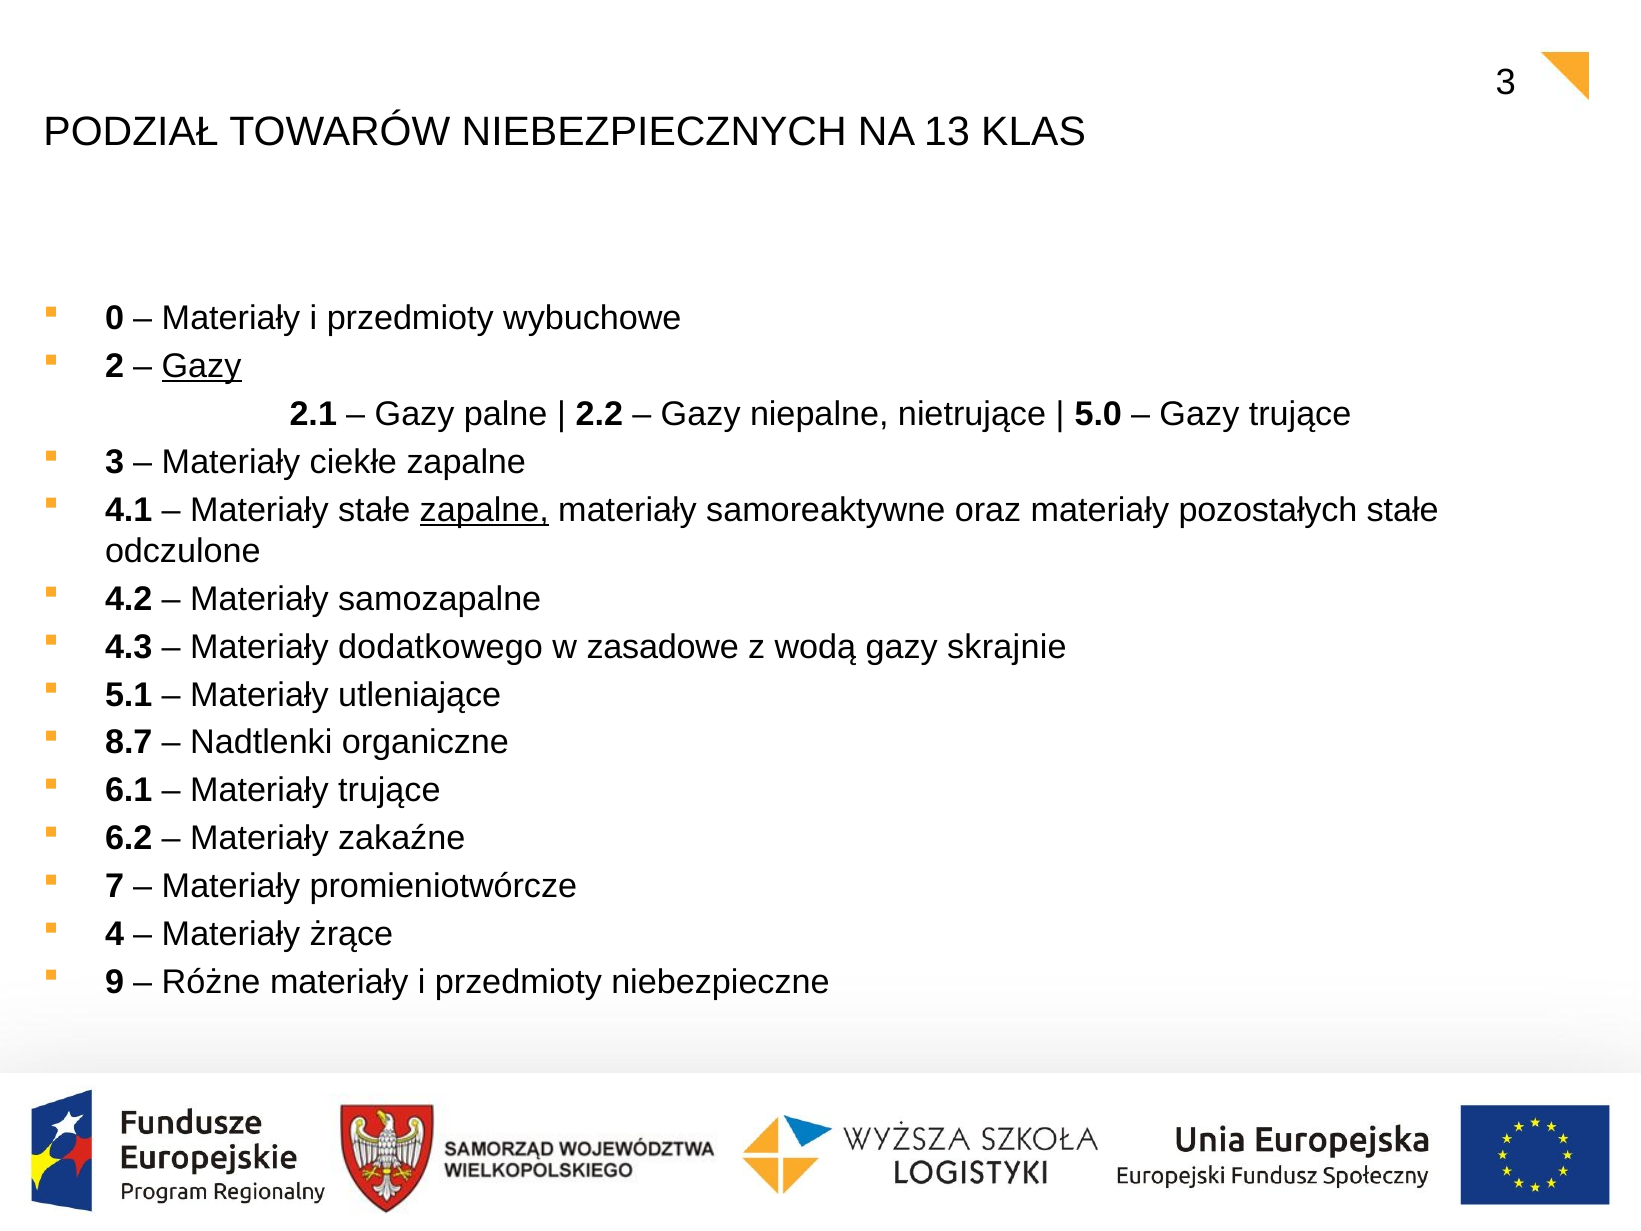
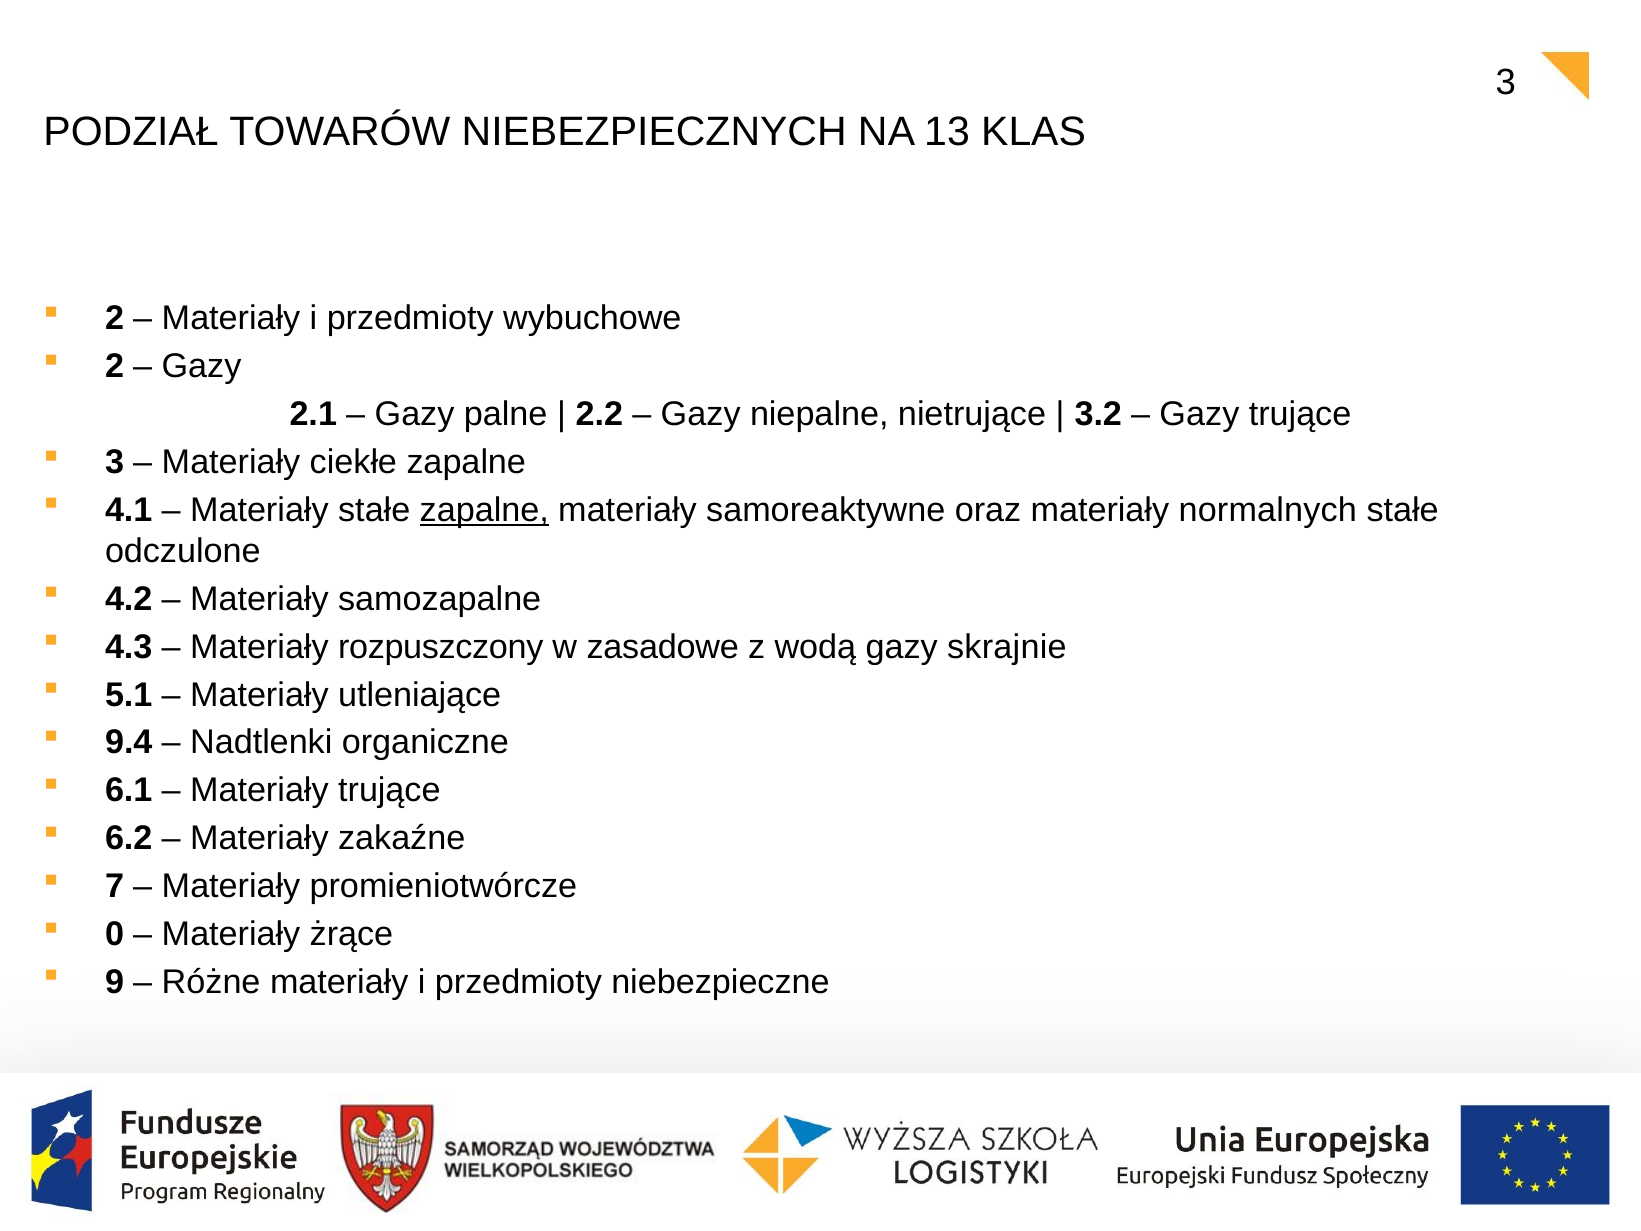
0 at (115, 319): 0 -> 2
Gazy at (202, 366) underline: present -> none
5.0: 5.0 -> 3.2
pozostałych: pozostałych -> normalnych
dodatkowego: dodatkowego -> rozpuszczony
8.7: 8.7 -> 9.4
4: 4 -> 0
